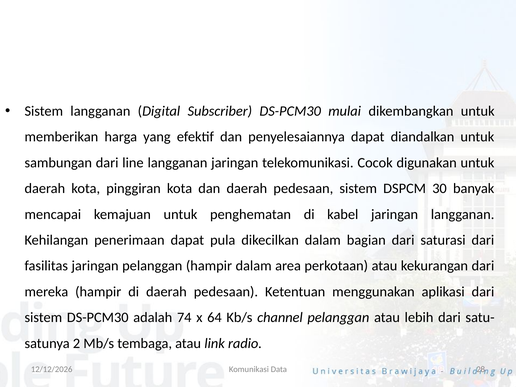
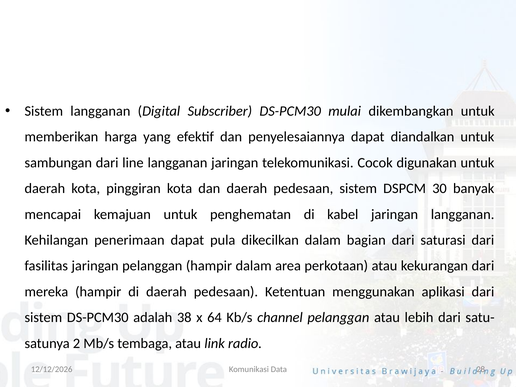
74: 74 -> 38
